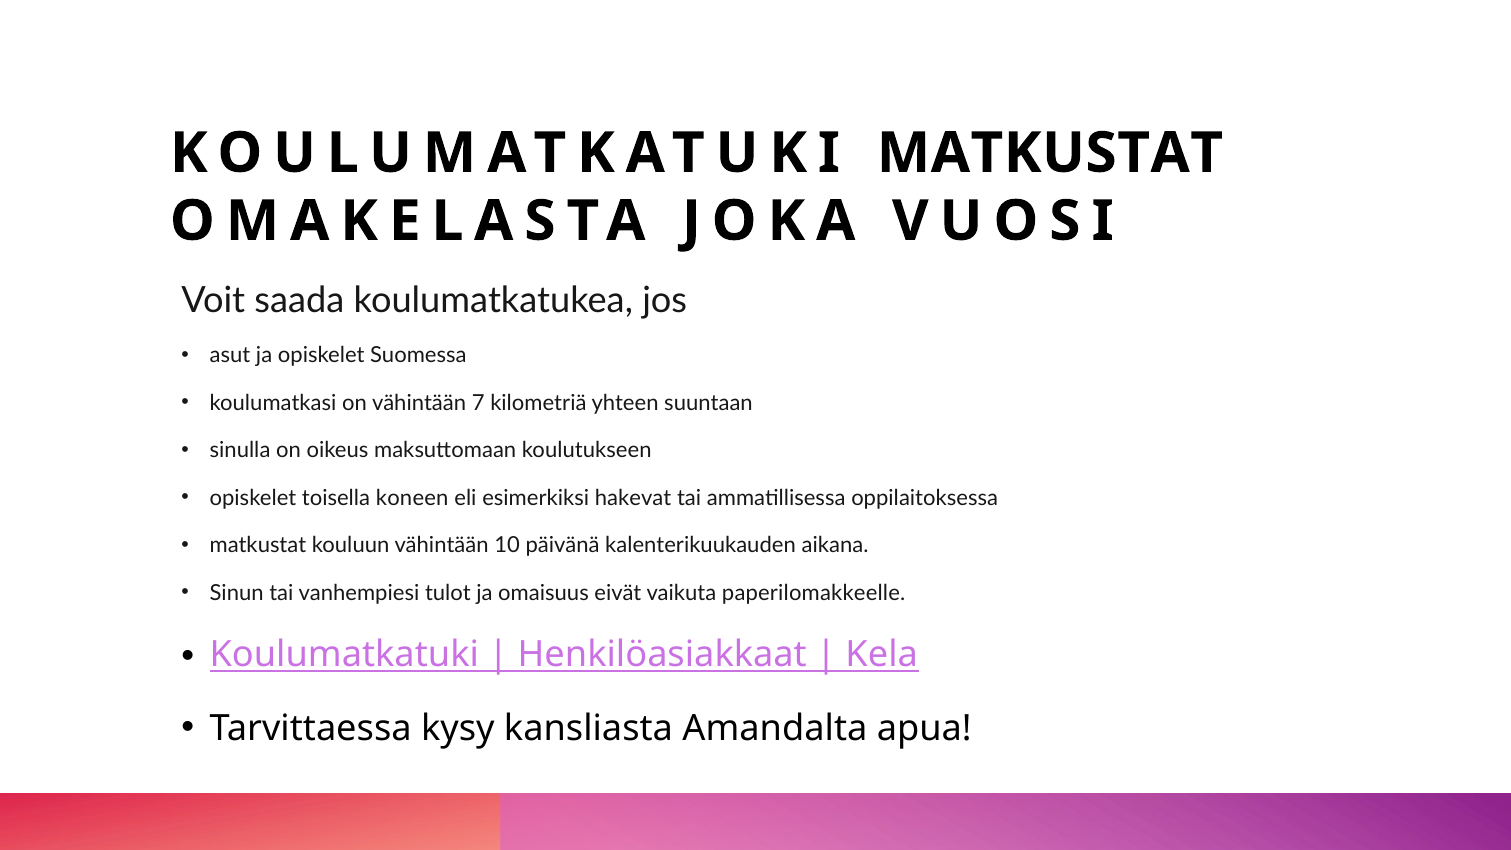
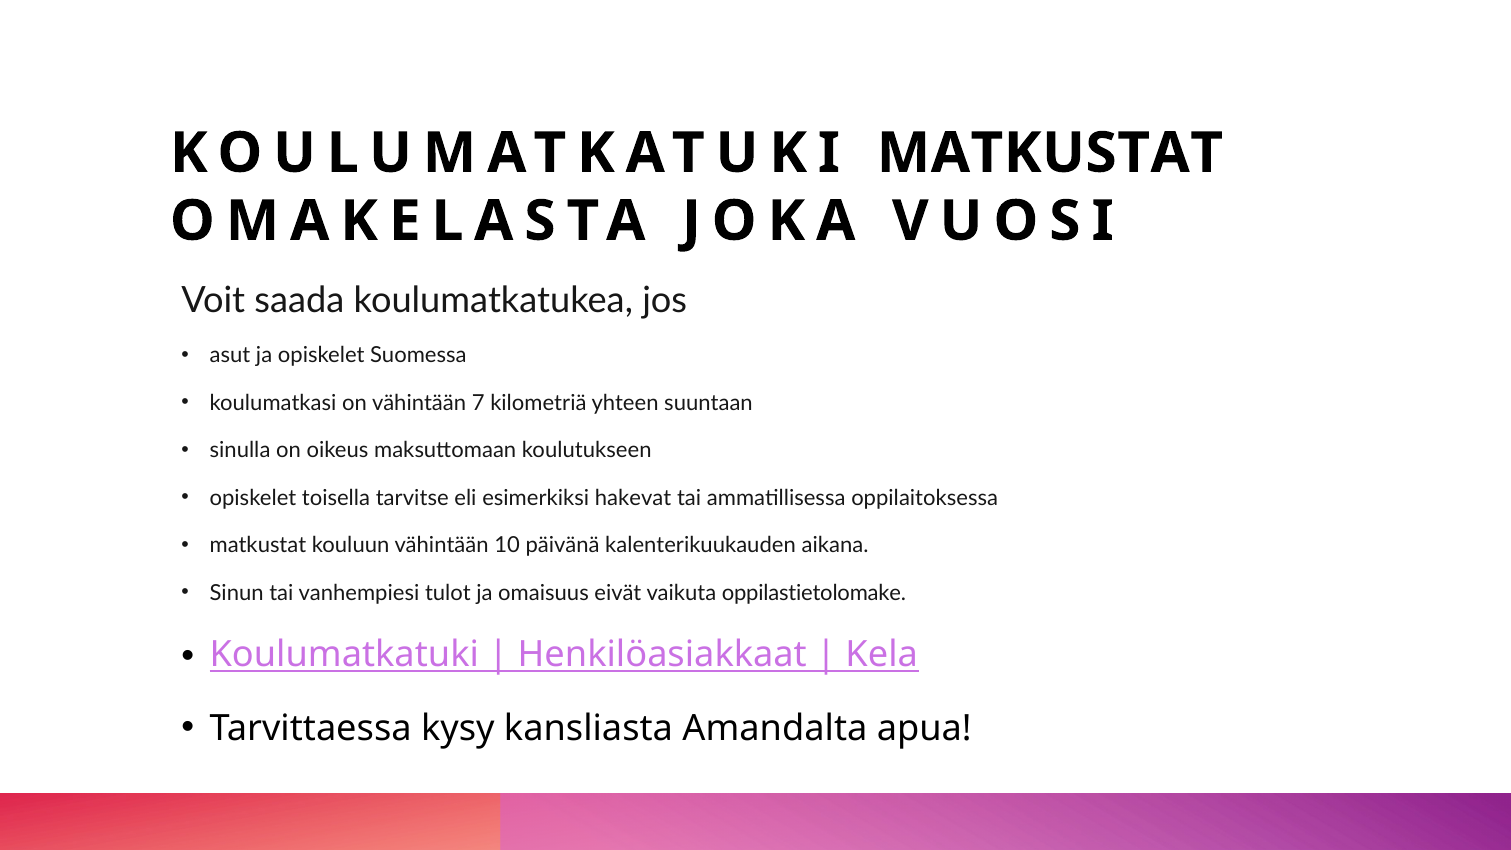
koneen: koneen -> tarvitse
paperilomakkeelle: paperilomakkeelle -> oppilastietolomake
